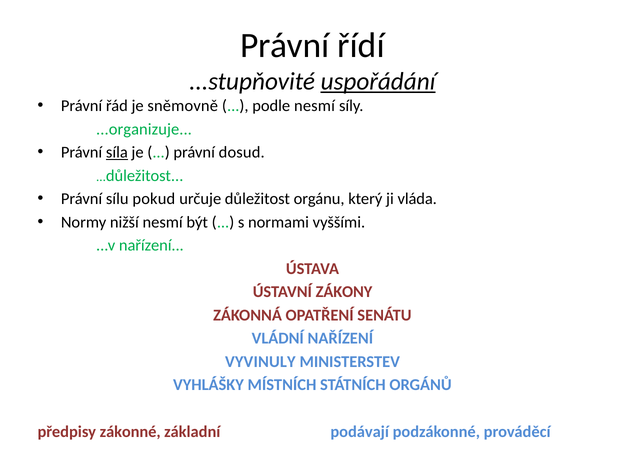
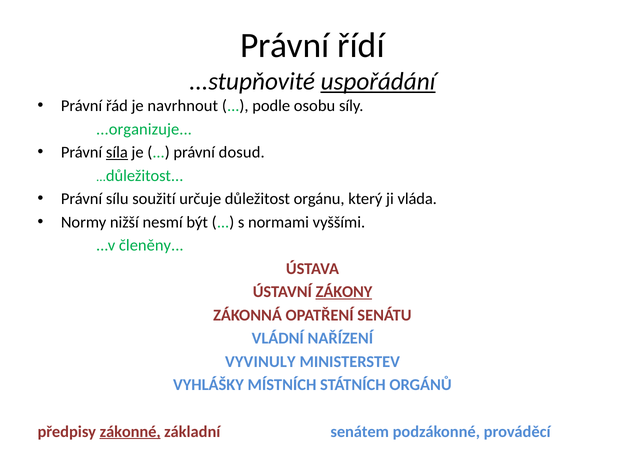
sněmovně: sněmovně -> navrhnout
podle nesmí: nesmí -> osobu
pokud: pokud -> soužití
...v nařízení: nařízení -> členěny
ZÁKONY underline: none -> present
zákonné underline: none -> present
podávají: podávají -> senátem
